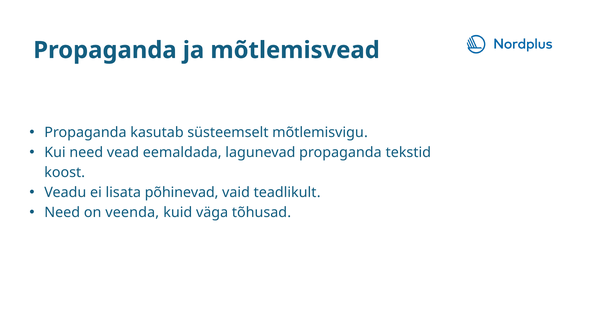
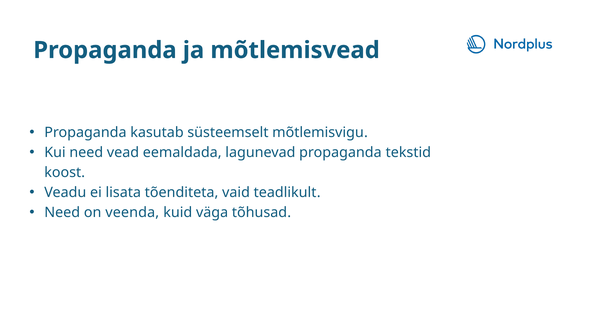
põhinevad: põhinevad -> tõenditeta
